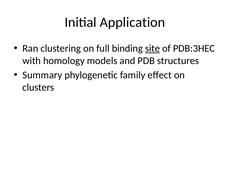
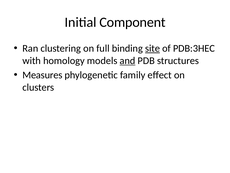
Application: Application -> Component
and underline: none -> present
Summary: Summary -> Measures
